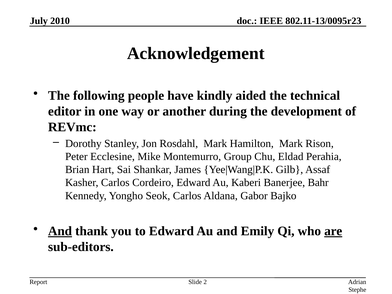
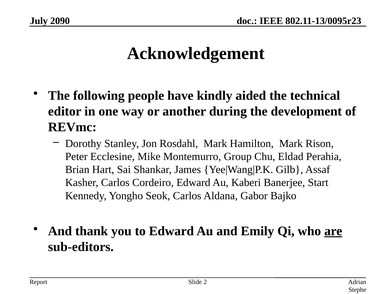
2010: 2010 -> 2090
Bahr: Bahr -> Start
And at (60, 231) underline: present -> none
